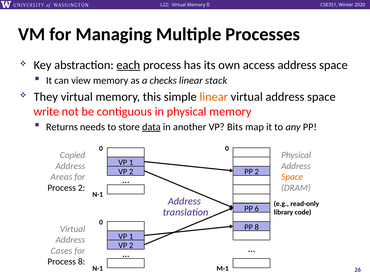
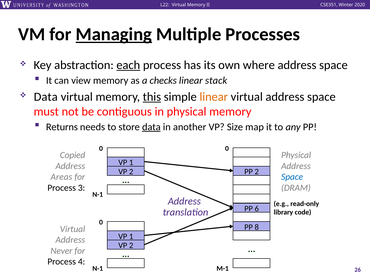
Managing underline: none -> present
access: access -> where
They at (46, 97): They -> Data
this underline: none -> present
write: write -> must
Bits: Bits -> Size
Space at (292, 177) colour: orange -> blue
Process 2: 2 -> 3
Cases: Cases -> Never
Process 8: 8 -> 4
